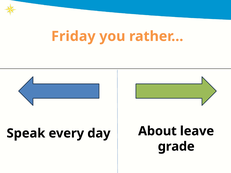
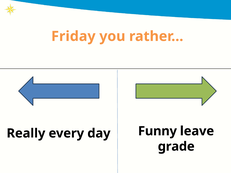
Speak: Speak -> Really
About: About -> Funny
